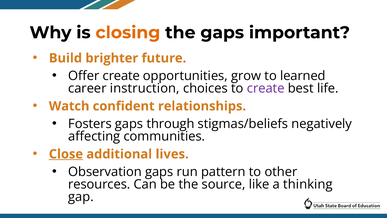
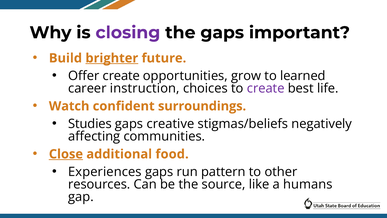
closing colour: orange -> purple
brighter underline: none -> present
relationships: relationships -> surroundings
Fosters: Fosters -> Studies
through: through -> creative
lives: lives -> food
Observation: Observation -> Experiences
thinking: thinking -> humans
